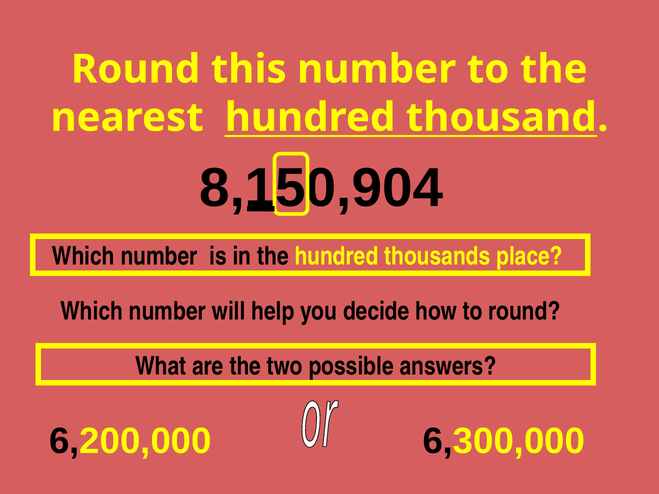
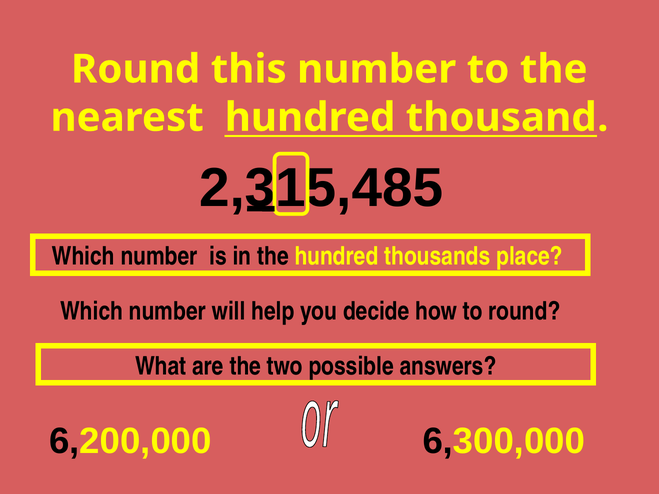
8,150,904: 8,150,904 -> 2,315,485
